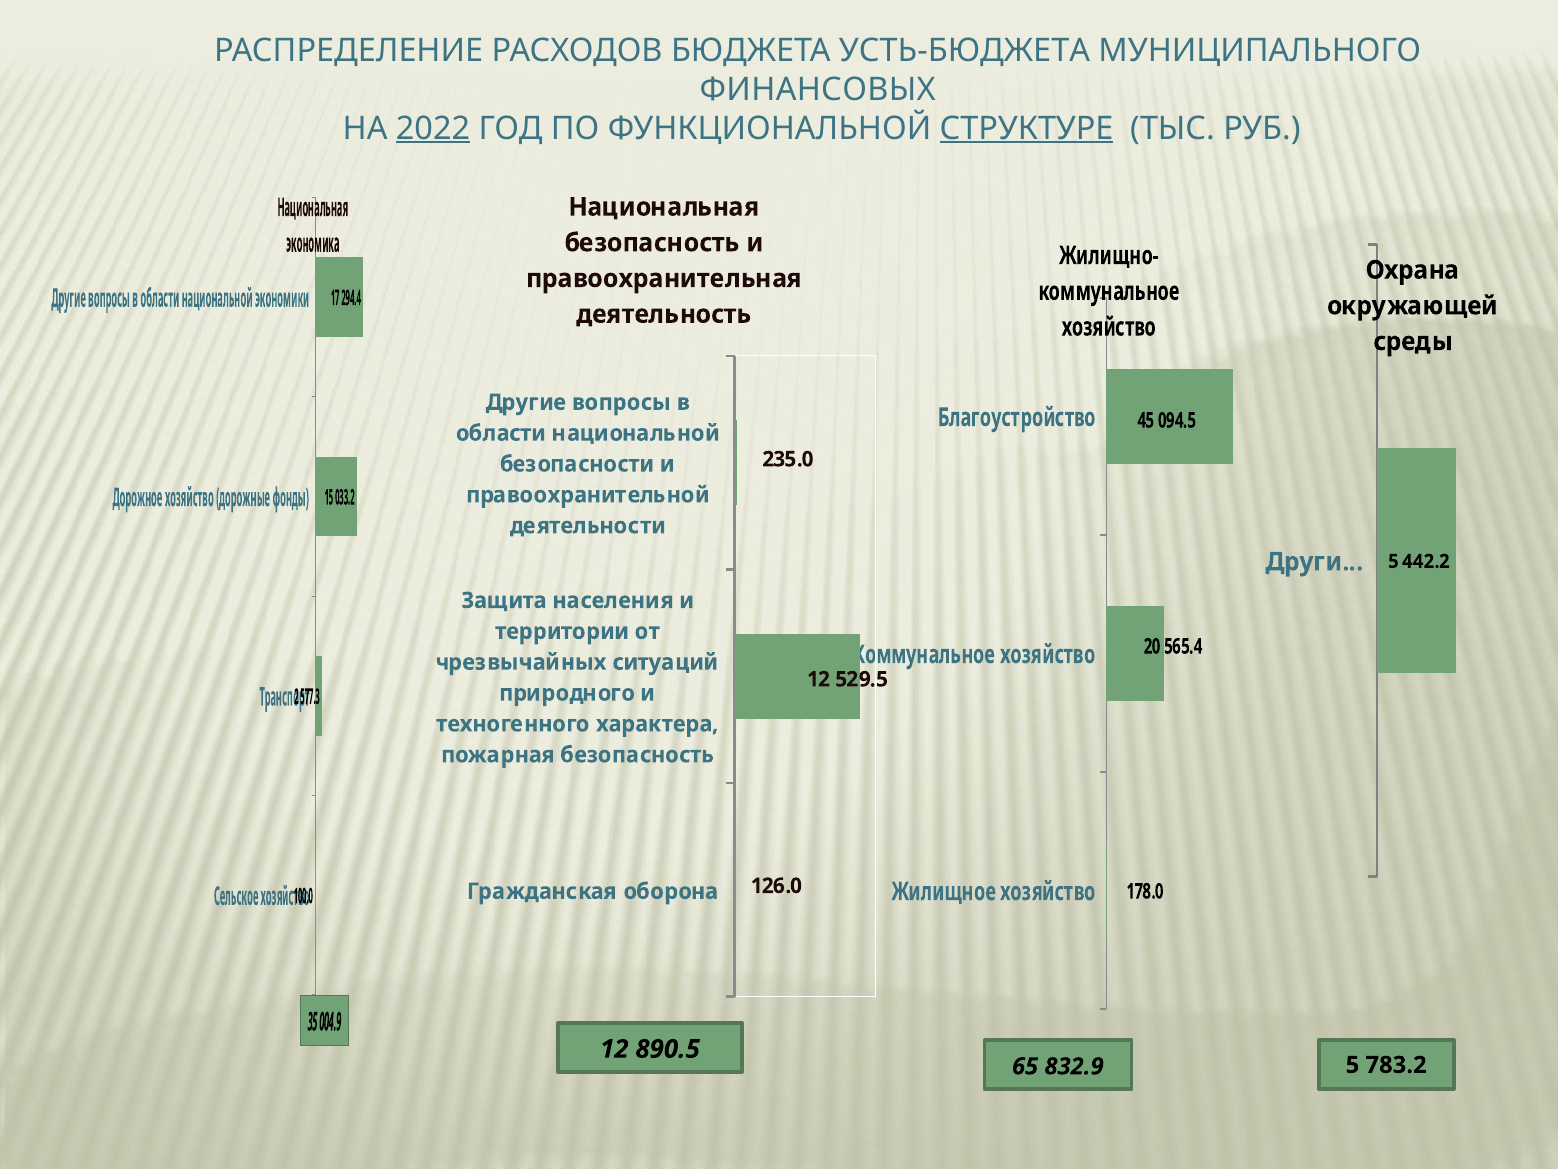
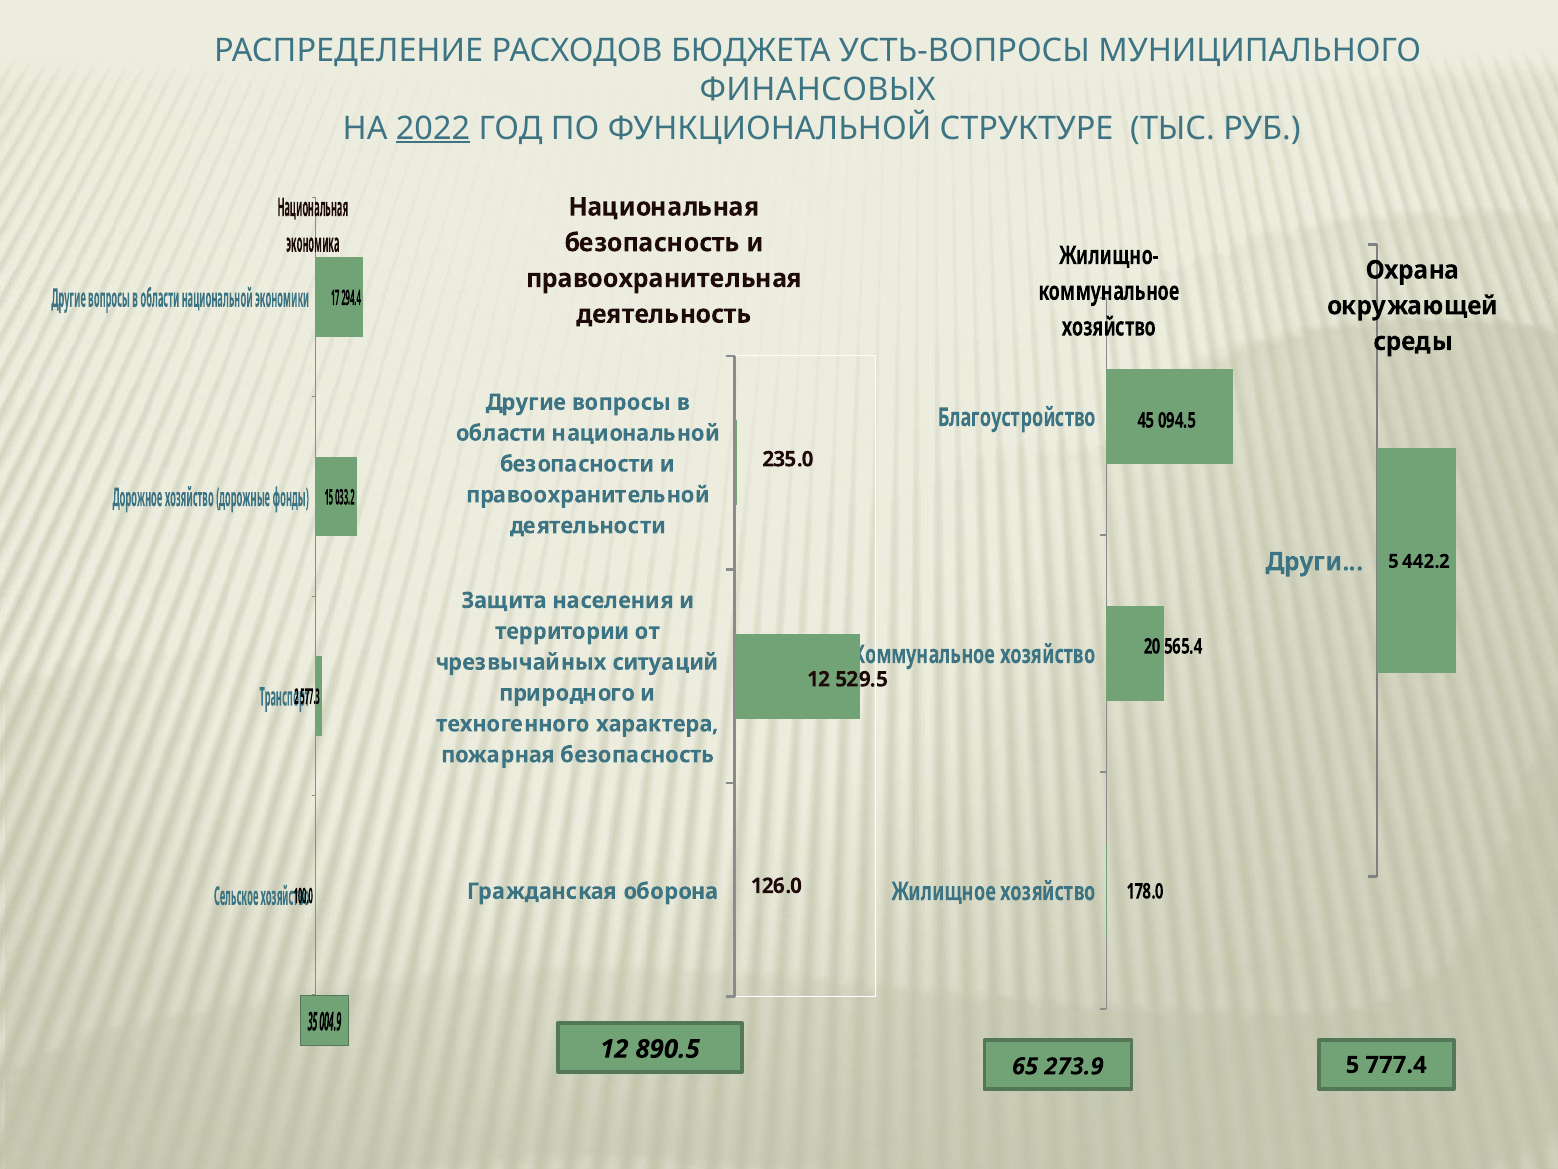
УСТЬ-БЮДЖЕТА: УСТЬ-БЮДЖЕТА -> УСТЬ-ВОПРОСЫ
СТРУКТУРЕ underline: present -> none
783.2: 783.2 -> 777.4
832.9: 832.9 -> 273.9
